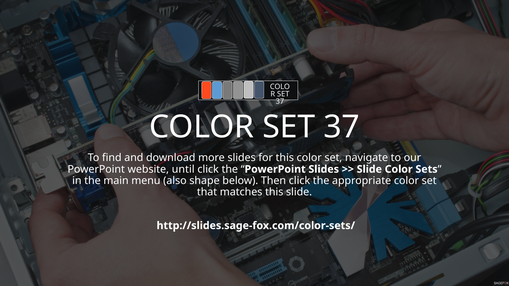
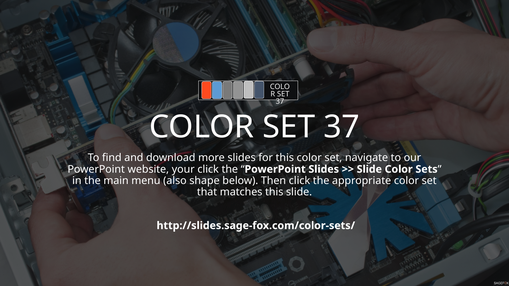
until: until -> your
